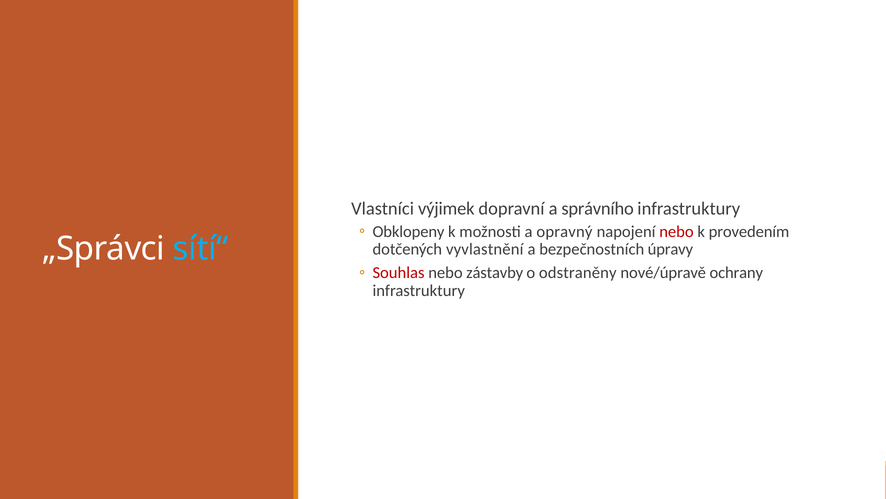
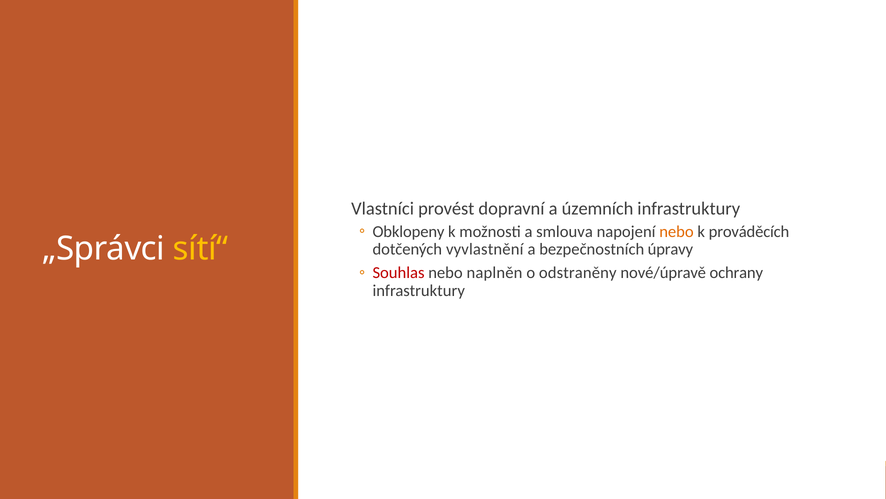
výjimek: výjimek -> provést
správního: správního -> územních
opravný: opravný -> smlouva
nebo at (676, 231) colour: red -> orange
provedením: provedením -> prováděcích
sítí“ colour: light blue -> yellow
zástavby: zástavby -> naplněn
